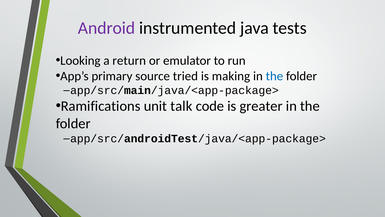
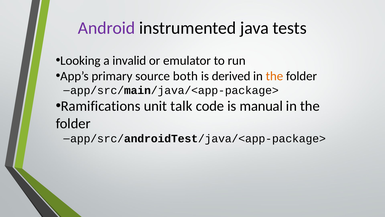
return: return -> invalid
tried: tried -> both
making: making -> derived
the at (274, 76) colour: blue -> orange
greater: greater -> manual
